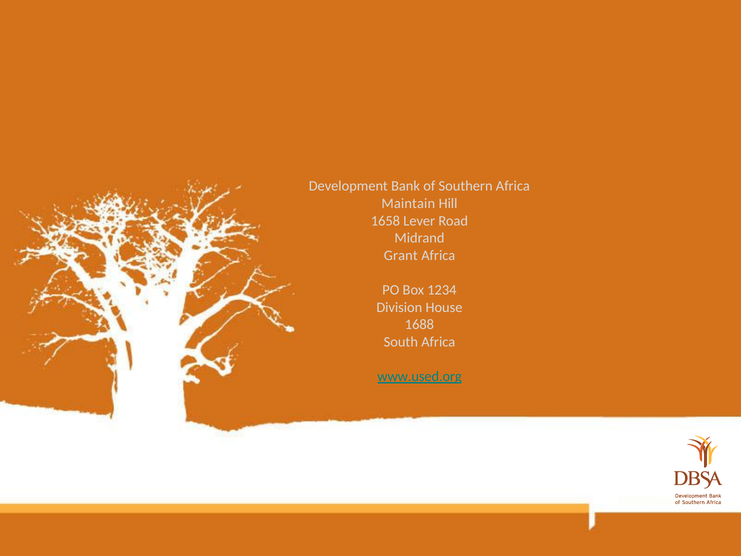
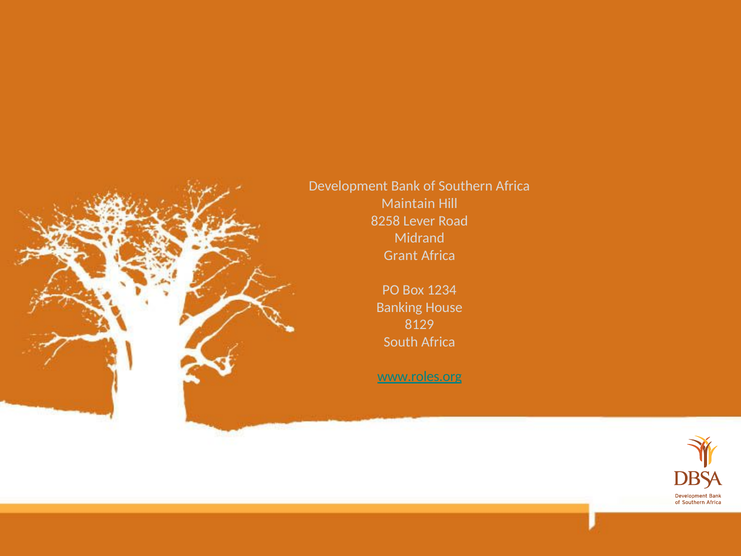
1658: 1658 -> 8258
Division: Division -> Banking
1688: 1688 -> 8129
www.used.org: www.used.org -> www.roles.org
